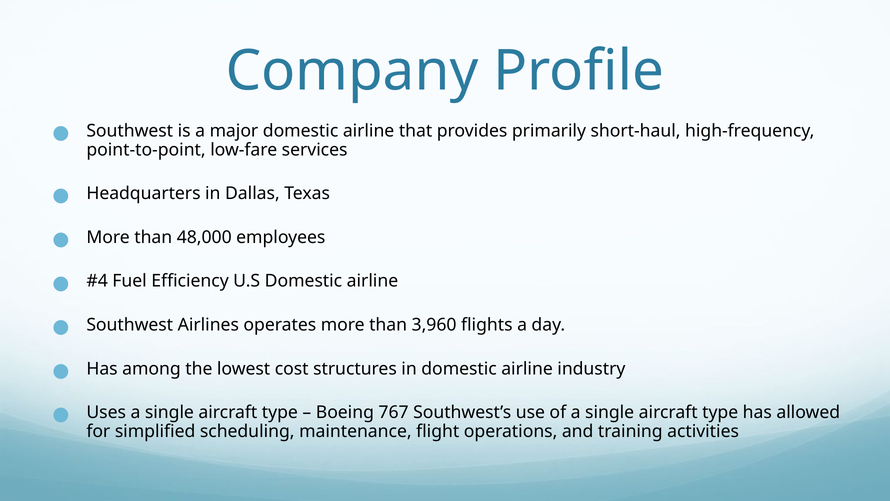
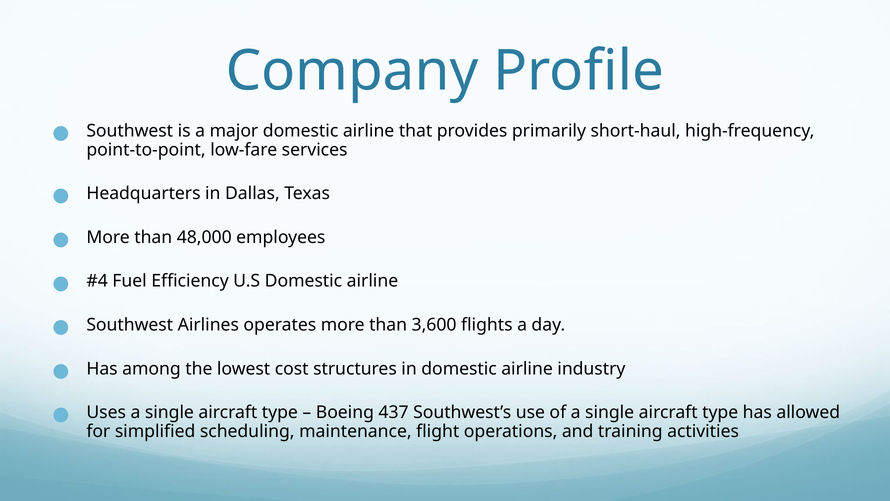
3,960: 3,960 -> 3,600
767: 767 -> 437
